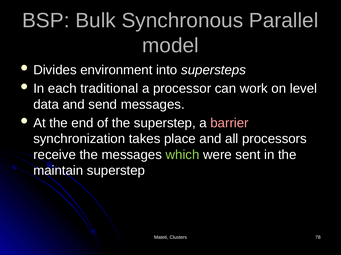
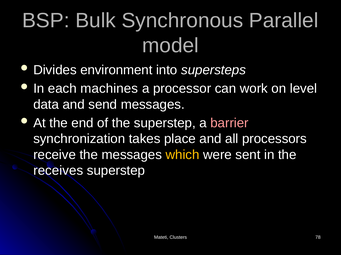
traditional: traditional -> machines
which colour: light green -> yellow
maintain: maintain -> receives
